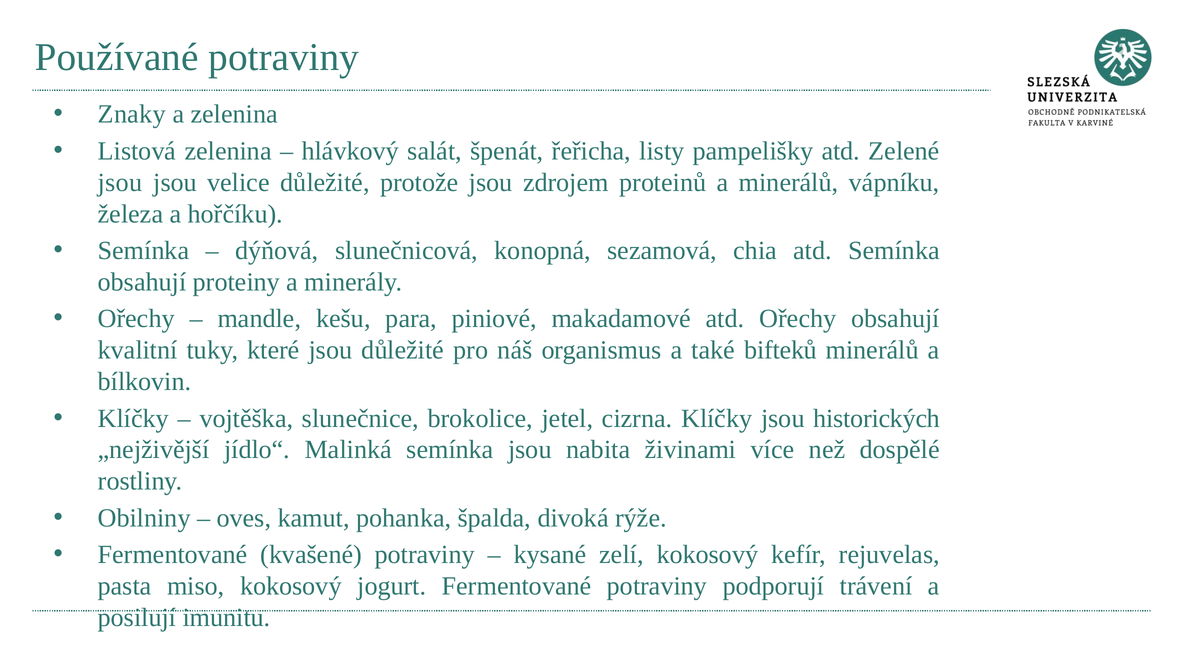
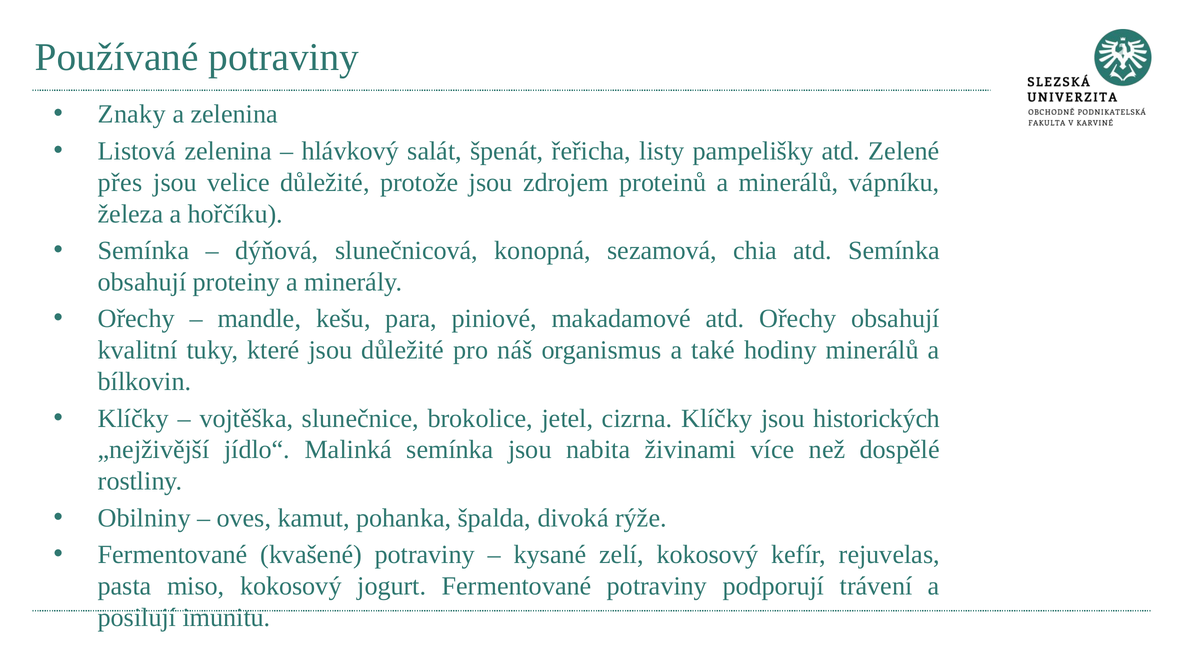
jsou at (120, 182): jsou -> přes
bifteků: bifteků -> hodiny
